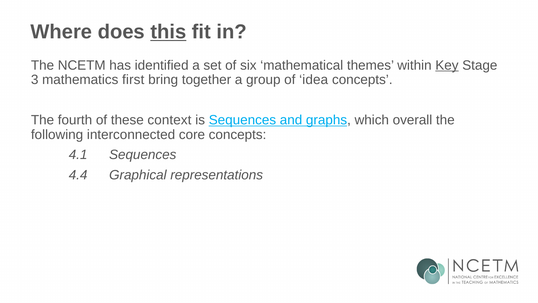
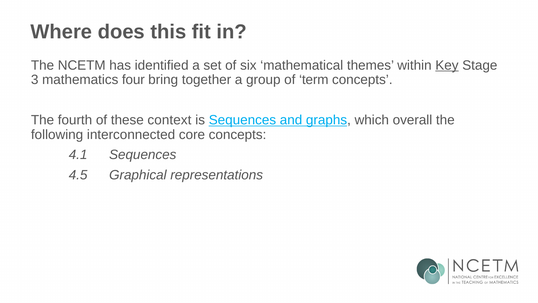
this underline: present -> none
first: first -> four
idea: idea -> term
4.4: 4.4 -> 4.5
